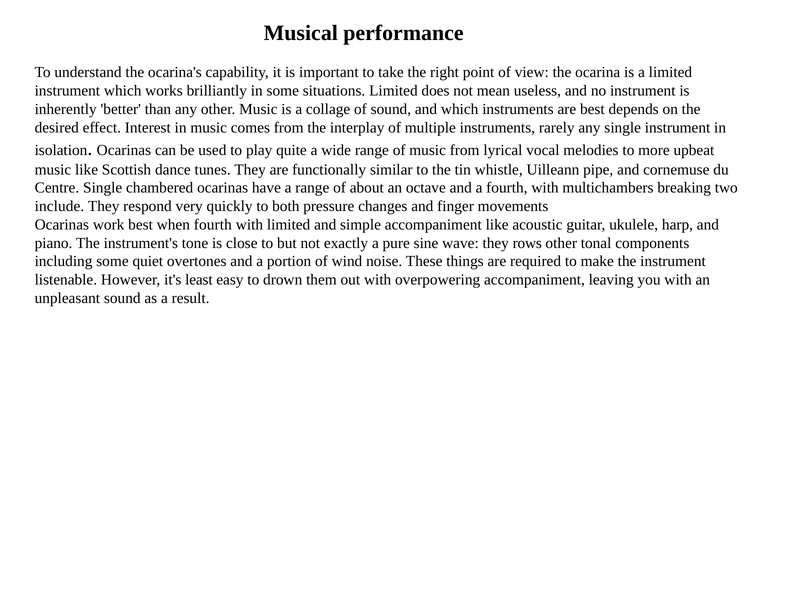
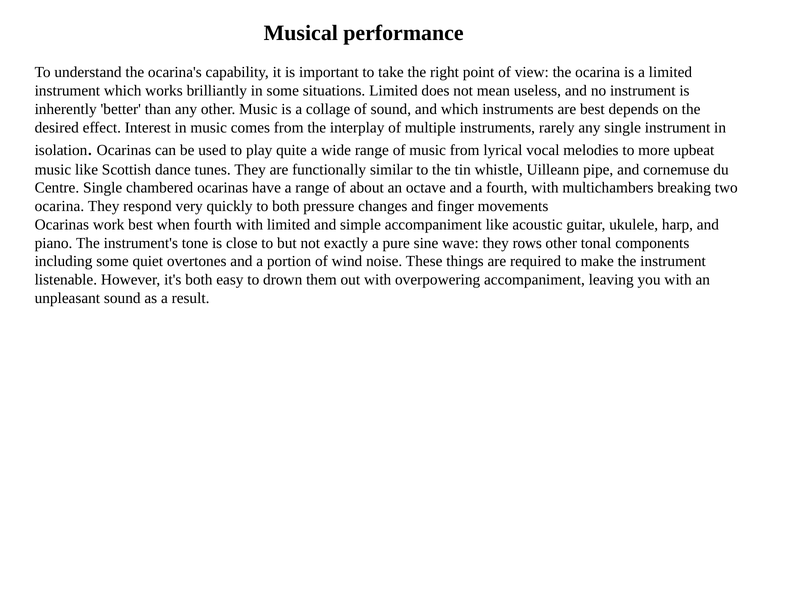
include at (59, 206): include -> ocarina
it's least: least -> both
